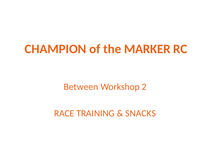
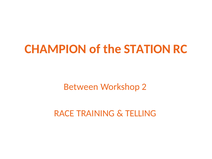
MARKER: MARKER -> STATION
SNACKS: SNACKS -> TELLING
